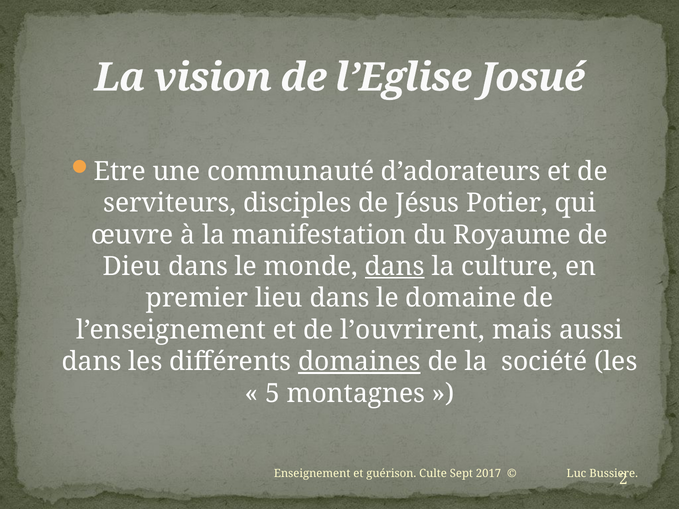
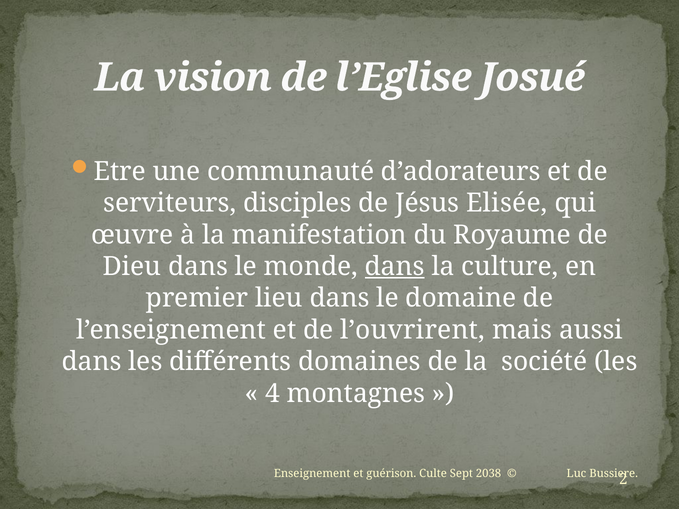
Potier: Potier -> Elisée
domaines underline: present -> none
5: 5 -> 4
2017: 2017 -> 2038
